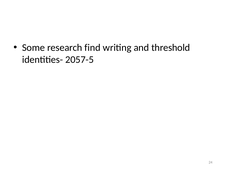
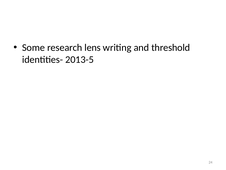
find: find -> lens
2057-5: 2057-5 -> 2013-5
